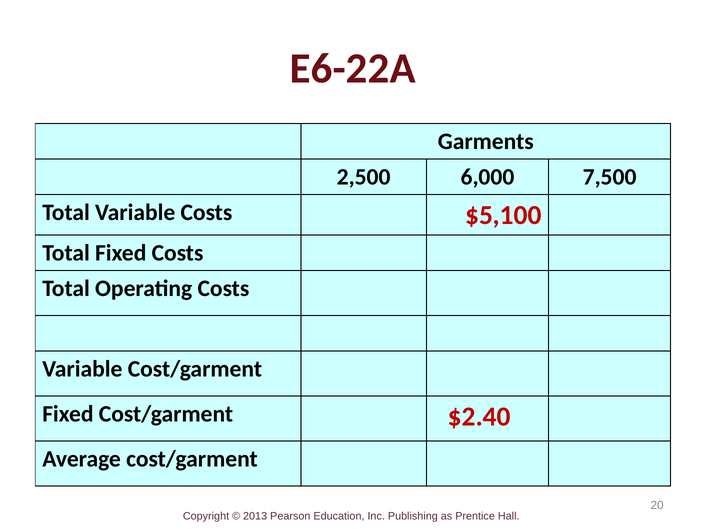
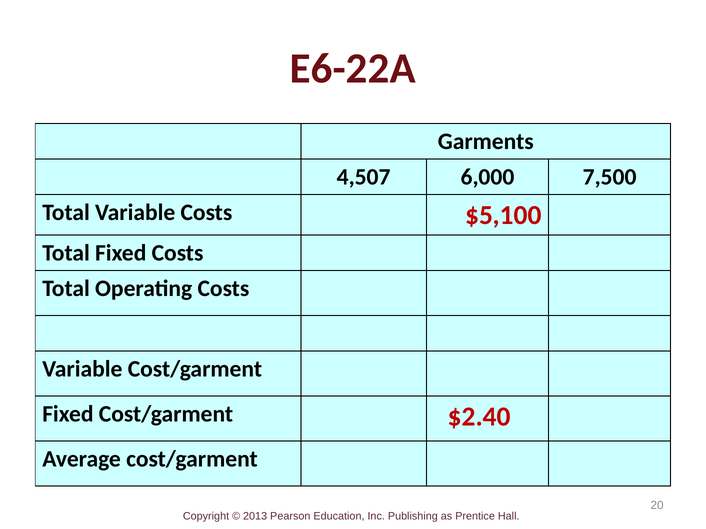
2,500: 2,500 -> 4,507
